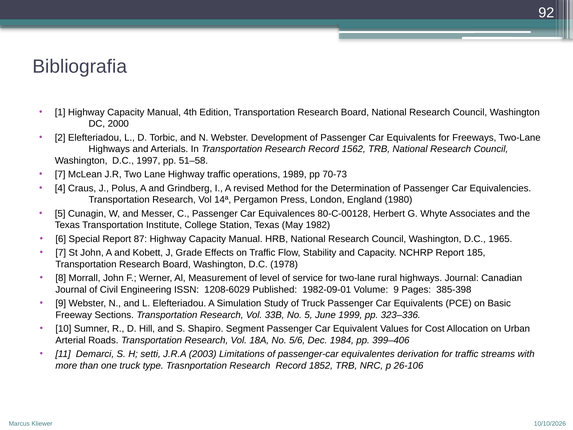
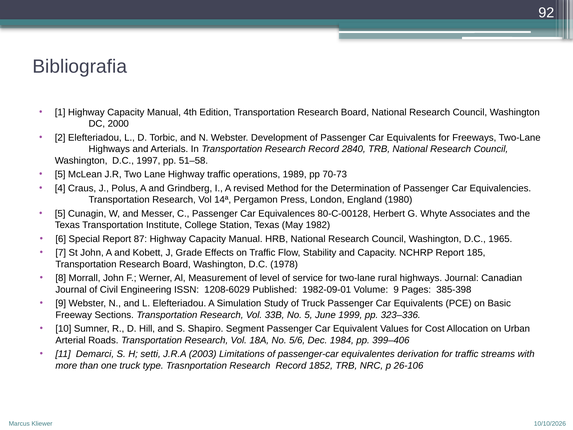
1562: 1562 -> 2840
7 at (60, 174): 7 -> 5
